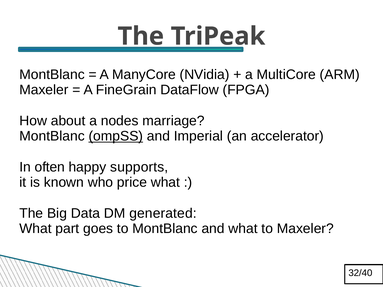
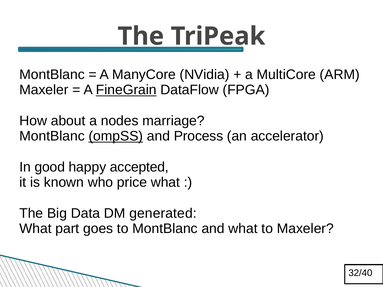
FineGrain underline: none -> present
Imperial: Imperial -> Process
often: often -> good
supports: supports -> accepted
